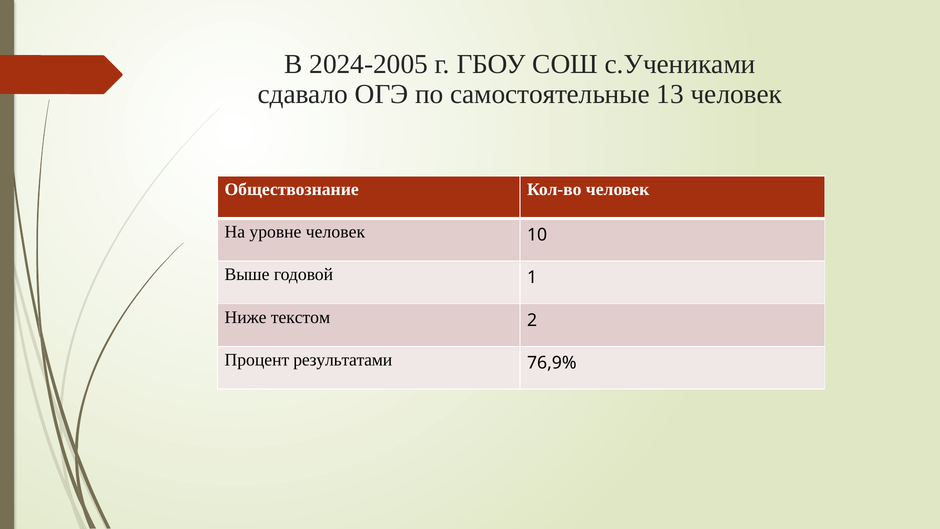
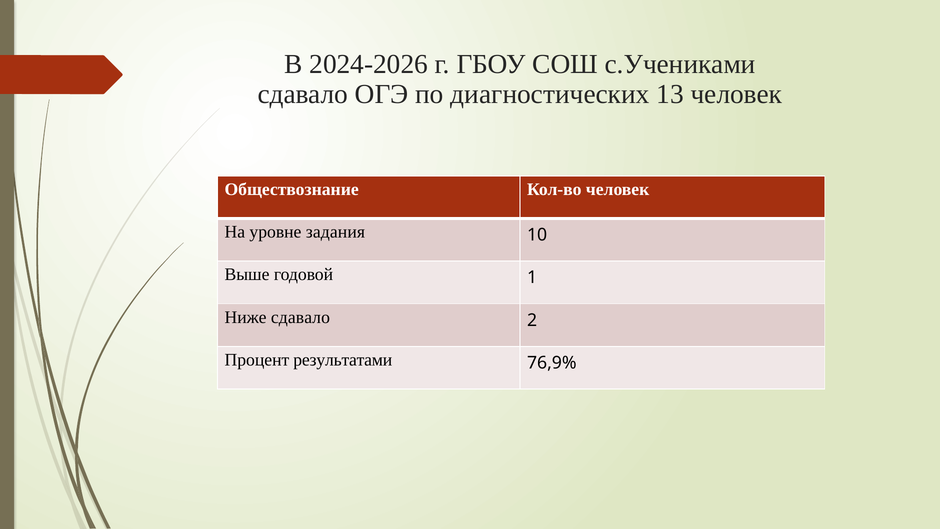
2024-2005: 2024-2005 -> 2024-2026
самостоятельные: самостоятельные -> диагностических
уровне человек: человек -> задания
Ниже текстом: текстом -> сдавало
